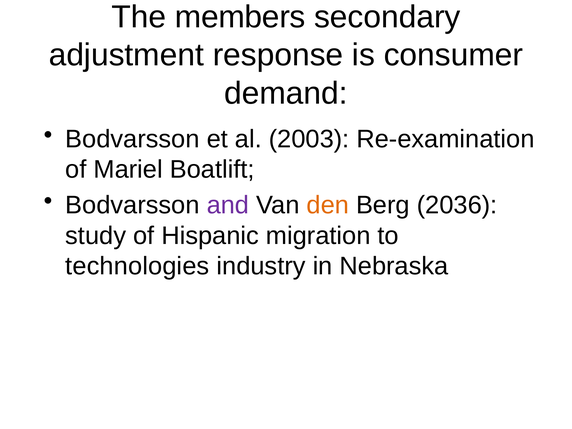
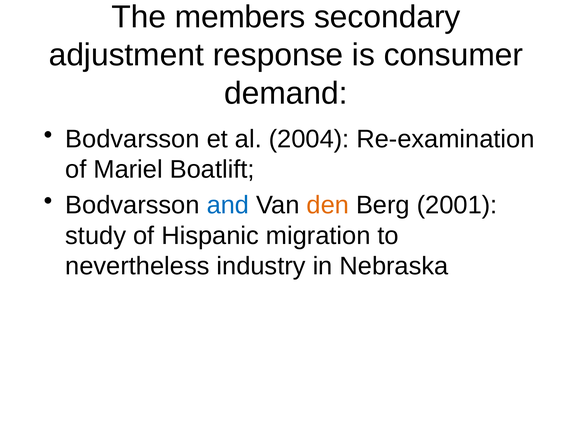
2003: 2003 -> 2004
and colour: purple -> blue
2036: 2036 -> 2001
technologies: technologies -> nevertheless
